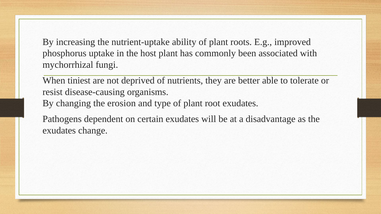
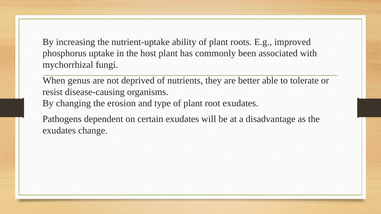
tiniest: tiniest -> genus
